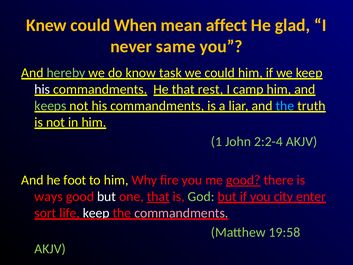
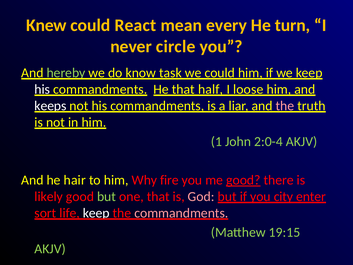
When: When -> React
affect: affect -> every
glad: glad -> turn
same: same -> circle
rest: rest -> half
camp: camp -> loose
keeps colour: light green -> white
the at (285, 106) colour: light blue -> pink
2:2-4: 2:2-4 -> 2:0-4
foot: foot -> hair
ways: ways -> likely
but at (107, 196) colour: white -> light green
that at (158, 196) underline: present -> none
God colour: light green -> pink
19:58: 19:58 -> 19:15
